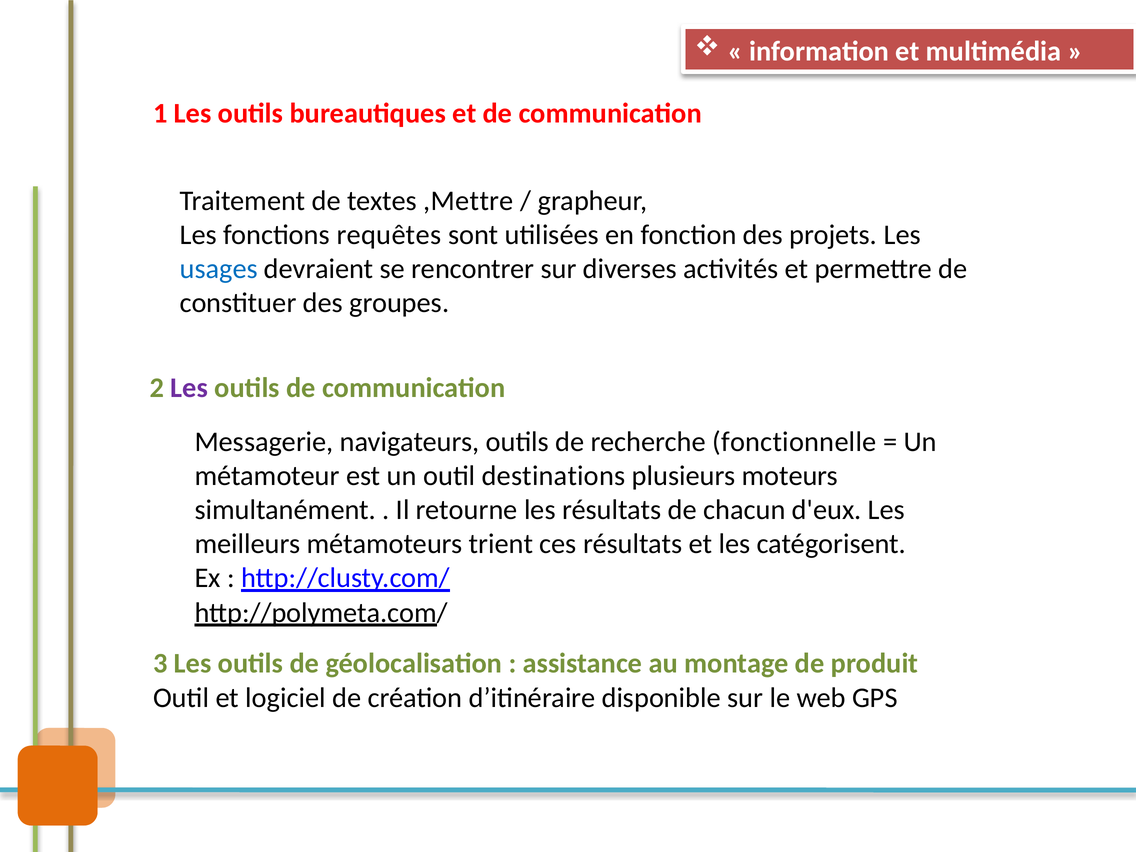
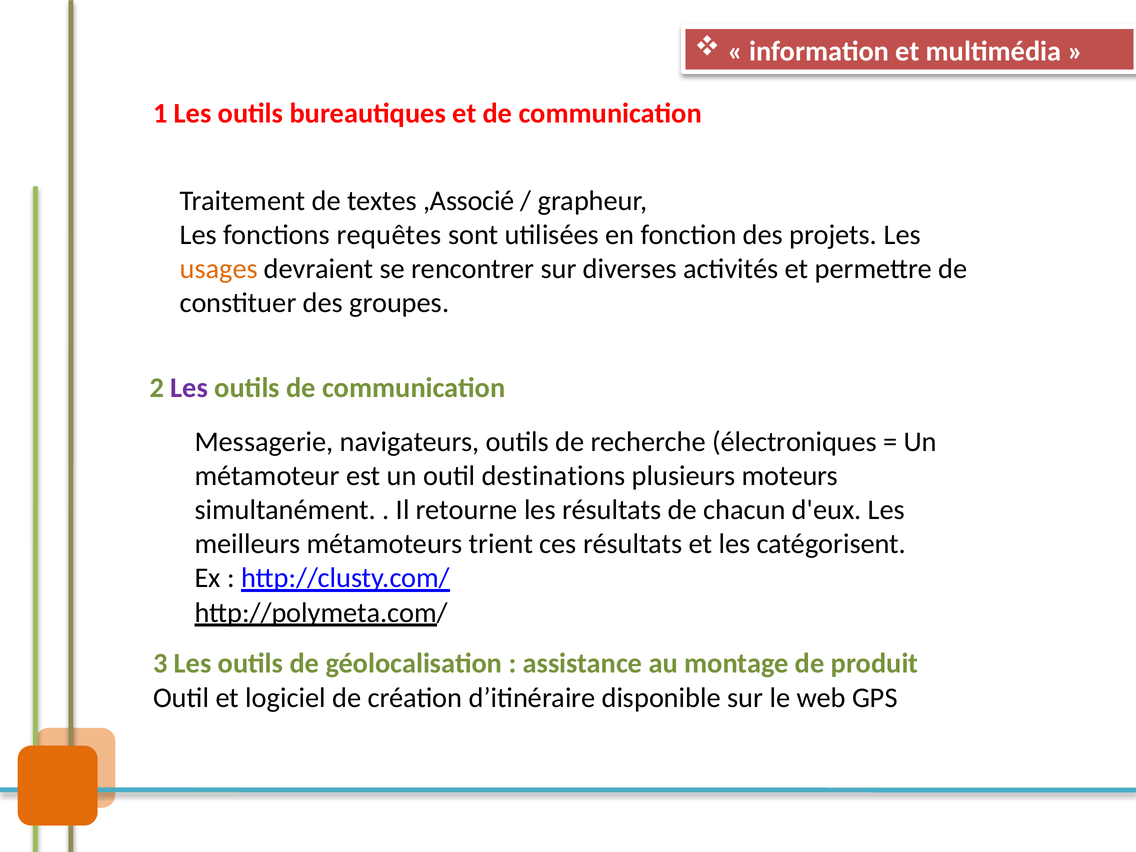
,Mettre: ,Mettre -> ,Associé
usages colour: blue -> orange
fonctionnelle: fonctionnelle -> électroniques
